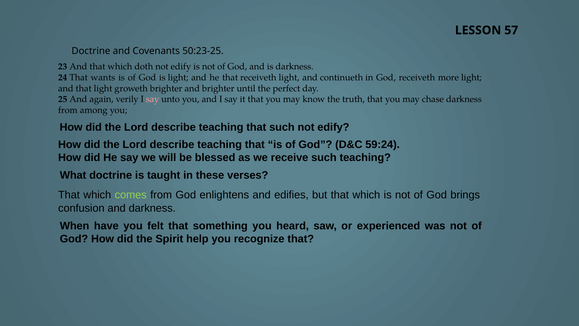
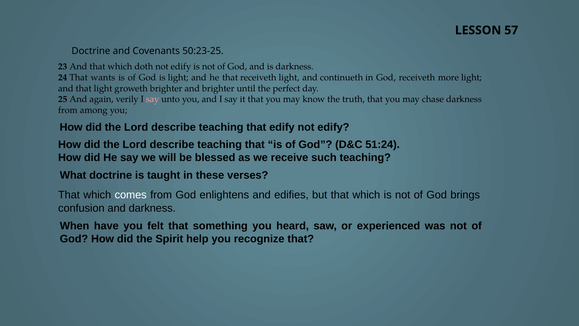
that such: such -> edify
59:24: 59:24 -> 51:24
comes colour: light green -> white
